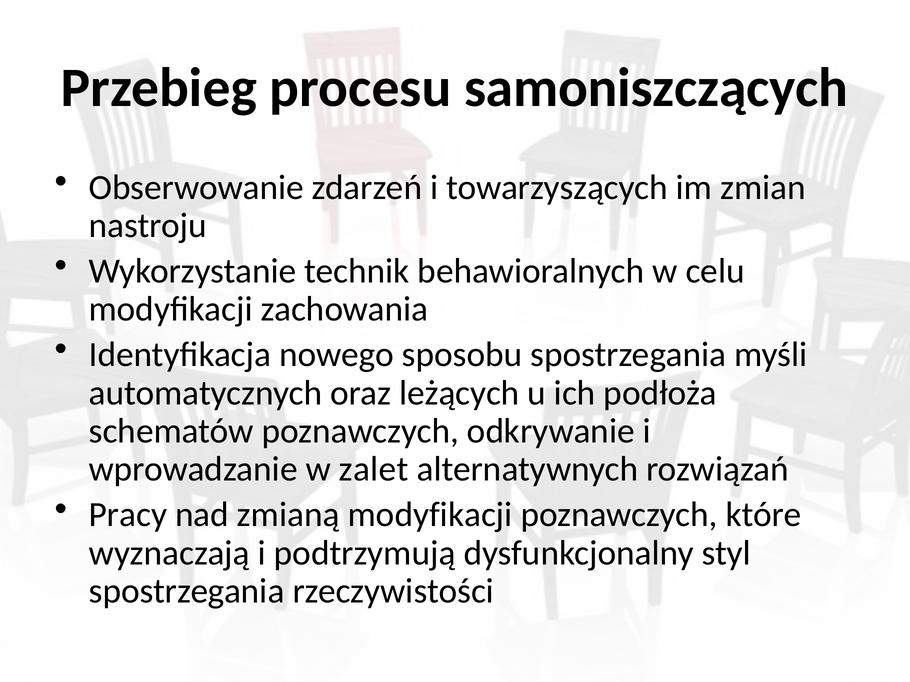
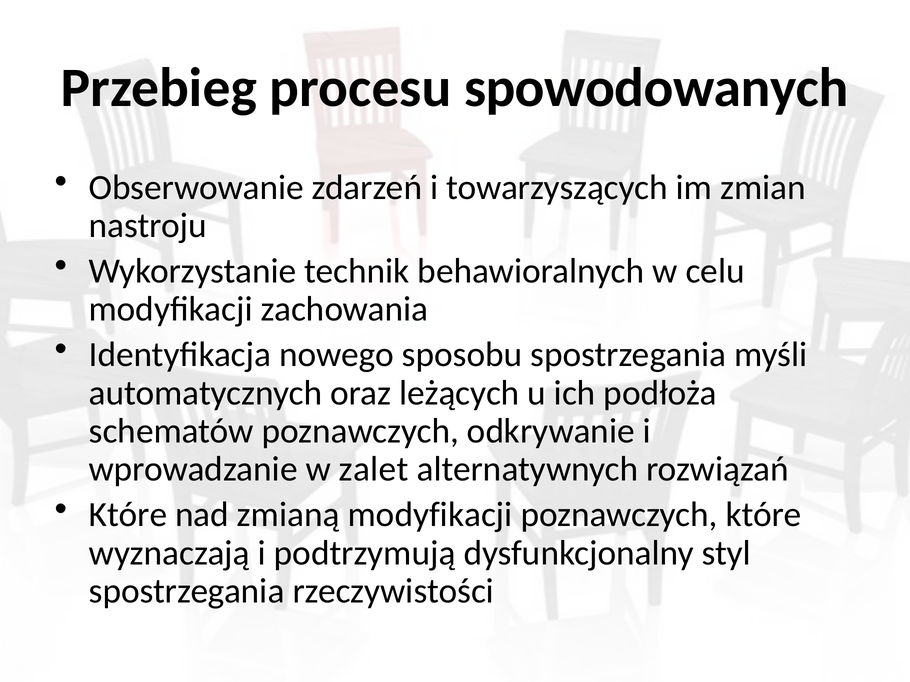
samoniszczących: samoniszczących -> spowodowanych
Pracy at (128, 515): Pracy -> Które
